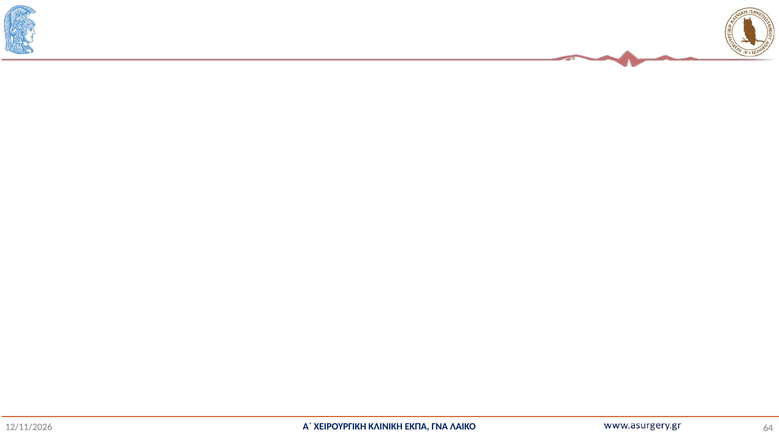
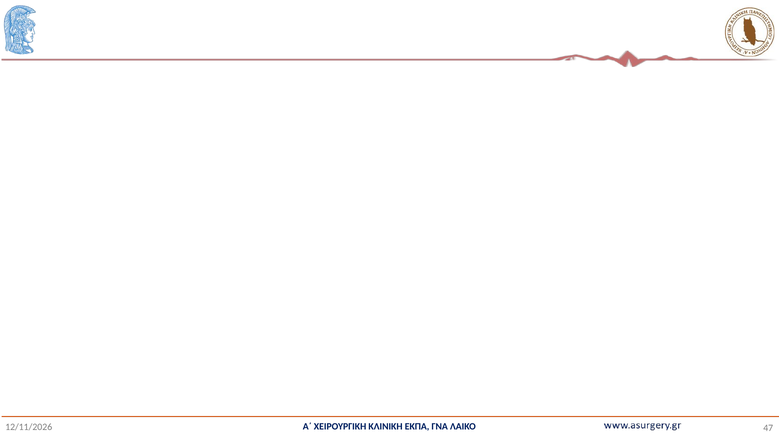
64: 64 -> 47
